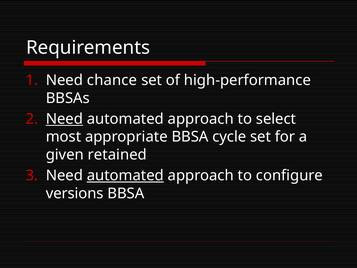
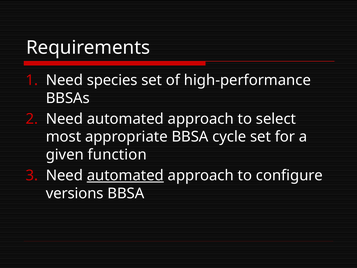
chance: chance -> species
Need at (64, 119) underline: present -> none
retained: retained -> function
